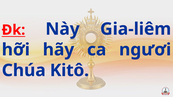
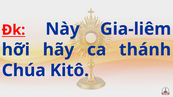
ngươi: ngươi -> thánh
